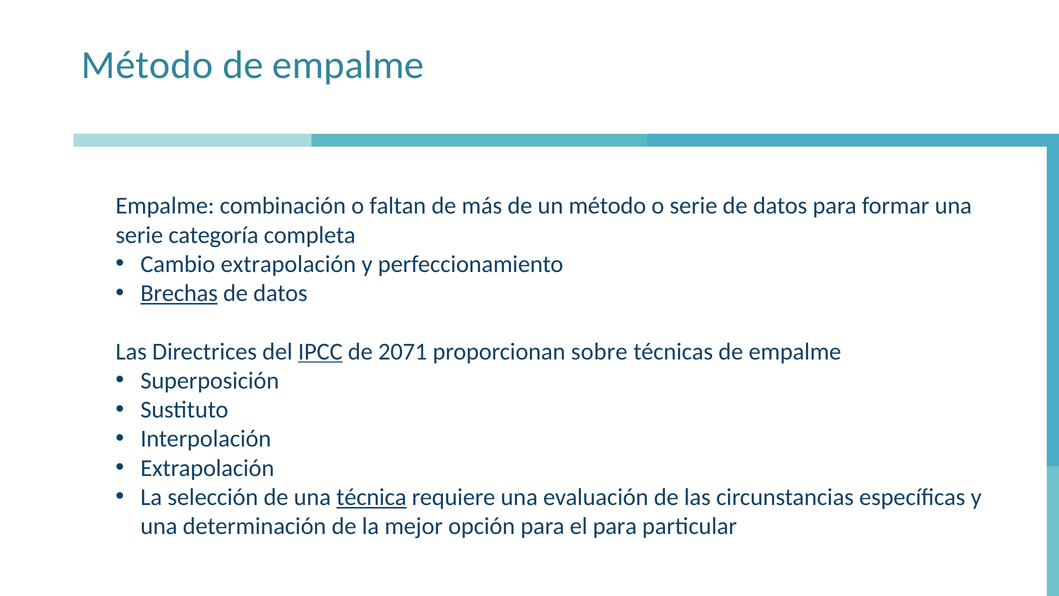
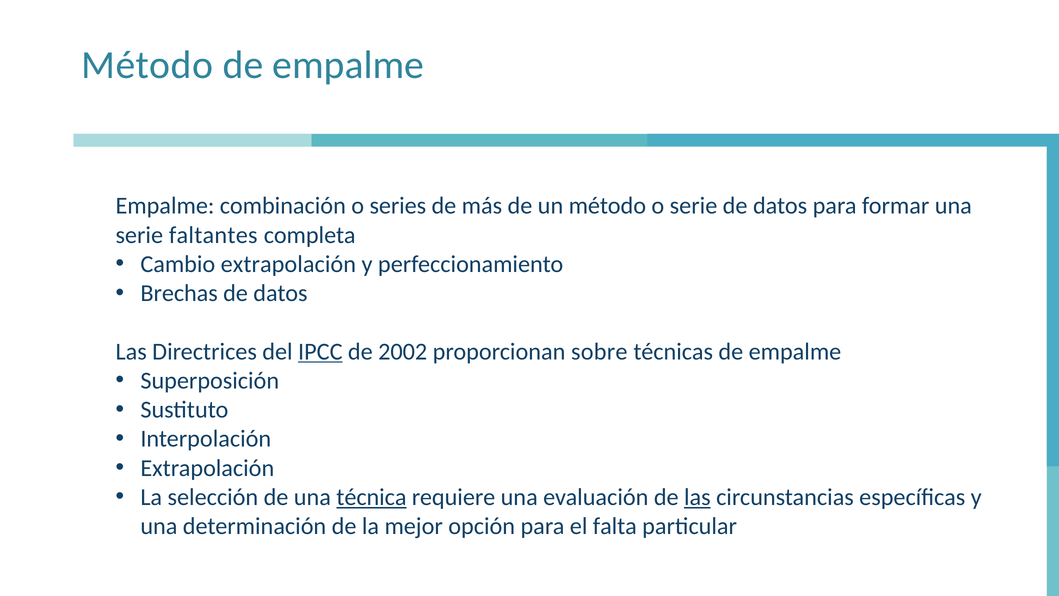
faltan: faltan -> series
categoría: categoría -> faltantes
Brechas underline: present -> none
2071: 2071 -> 2002
las at (697, 497) underline: none -> present
el para: para -> falta
